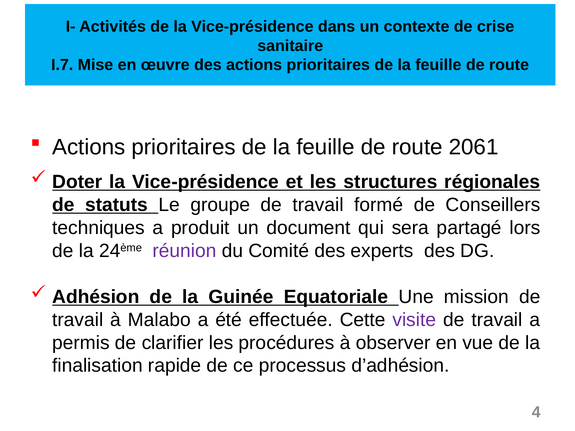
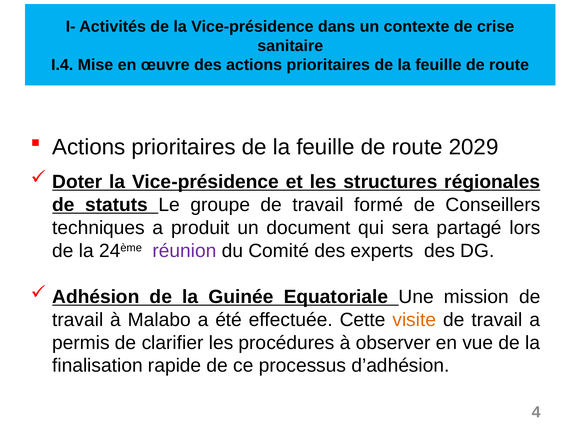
I.7: I.7 -> I.4
2061: 2061 -> 2029
visite colour: purple -> orange
